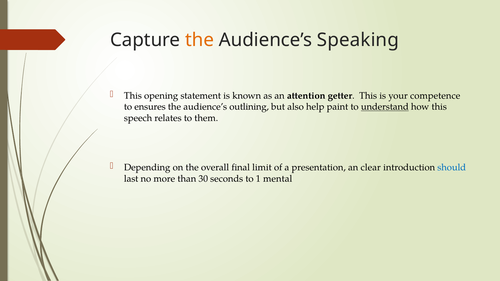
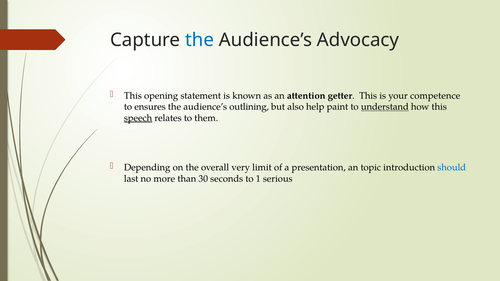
the at (200, 40) colour: orange -> blue
Speaking: Speaking -> Advocacy
speech underline: none -> present
final: final -> very
clear: clear -> topic
mental: mental -> serious
